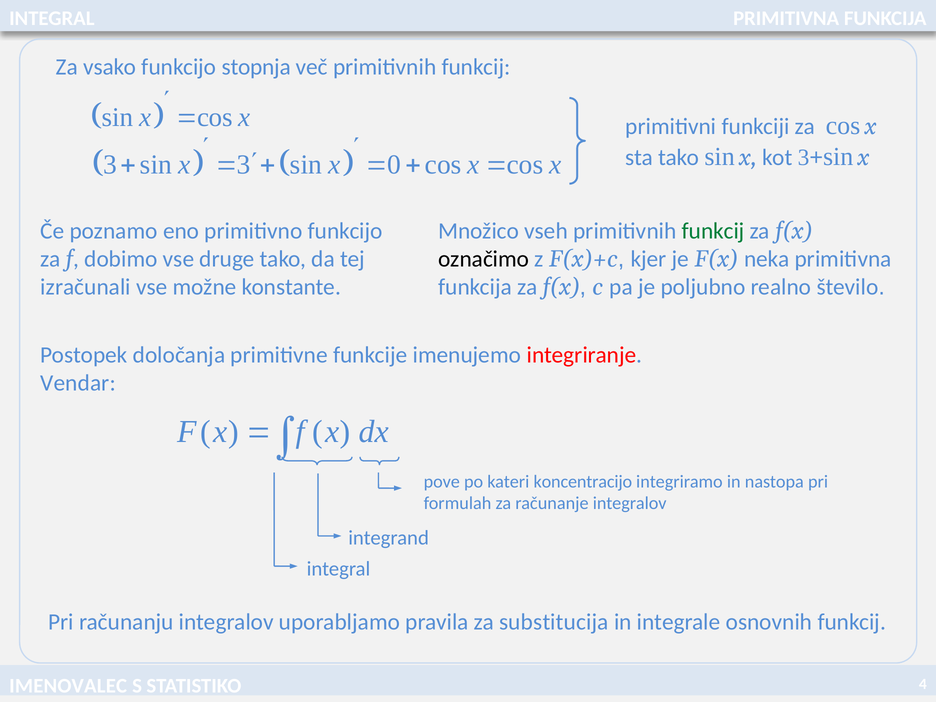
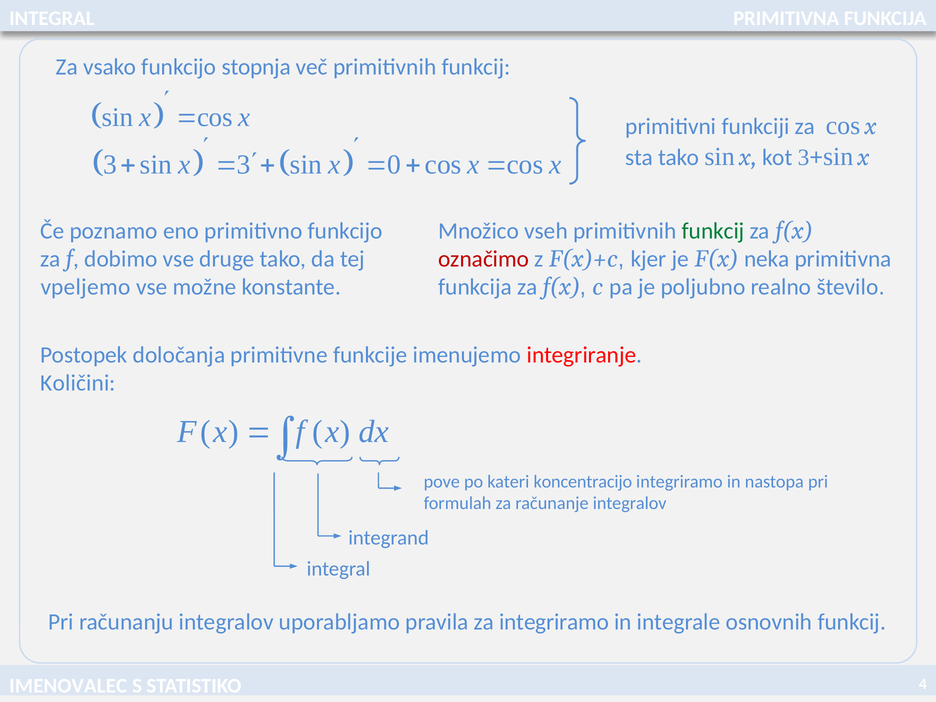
označimo colour: black -> red
izračunali: izračunali -> vpeljemo
Vendar: Vendar -> Količini
za substitucija: substitucija -> integriramo
